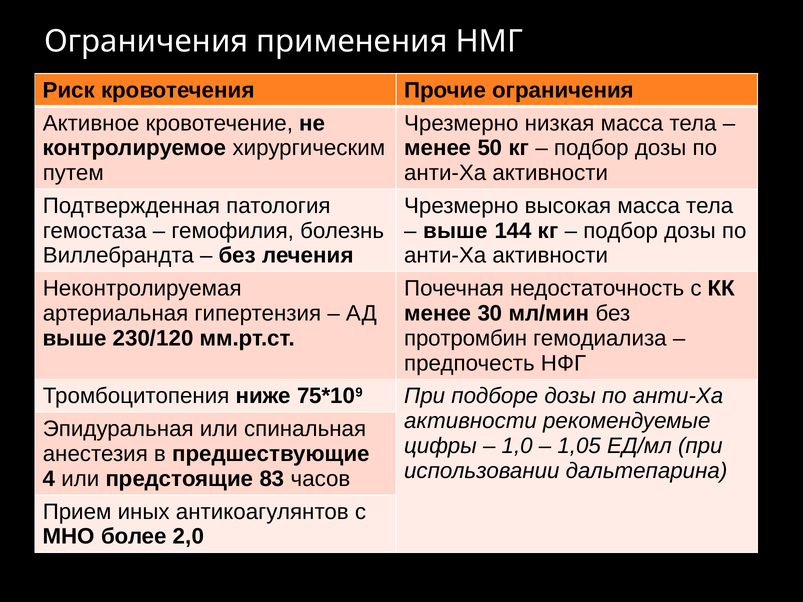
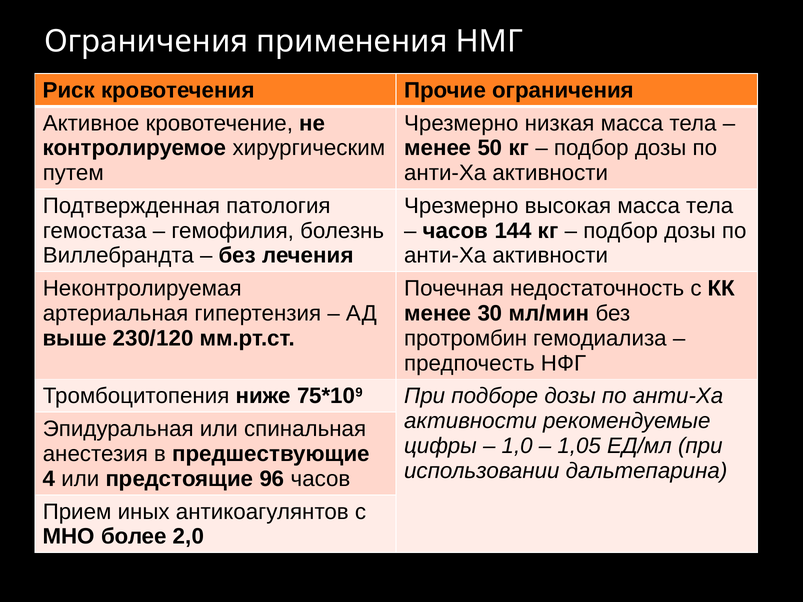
выше at (455, 231): выше -> часов
83: 83 -> 96
